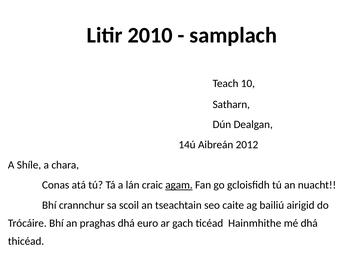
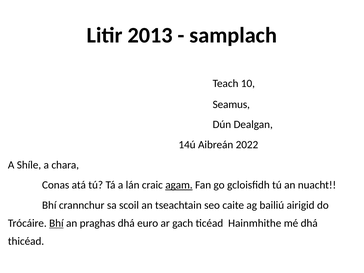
2010: 2010 -> 2013
Satharn: Satharn -> Seamus
2012: 2012 -> 2022
Bhí at (56, 223) underline: none -> present
